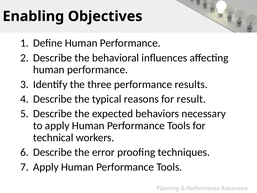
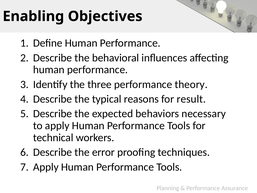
results: results -> theory
